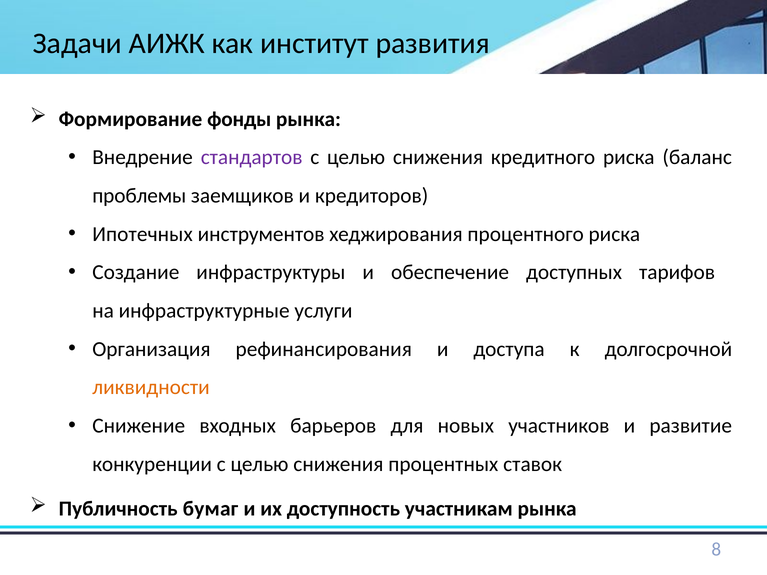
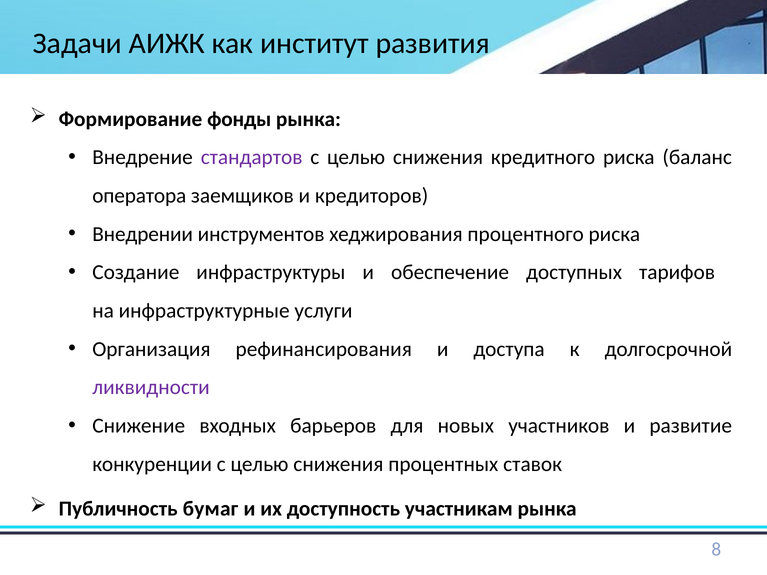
проблемы: проблемы -> оператора
Ипотечных: Ипотечных -> Внедрении
ликвидности colour: orange -> purple
